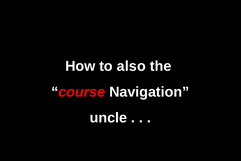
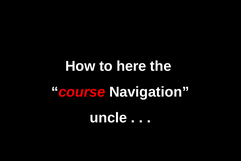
also: also -> here
